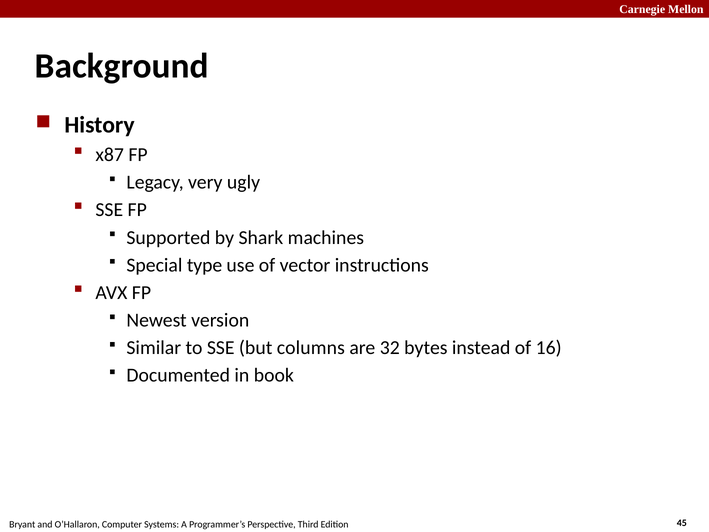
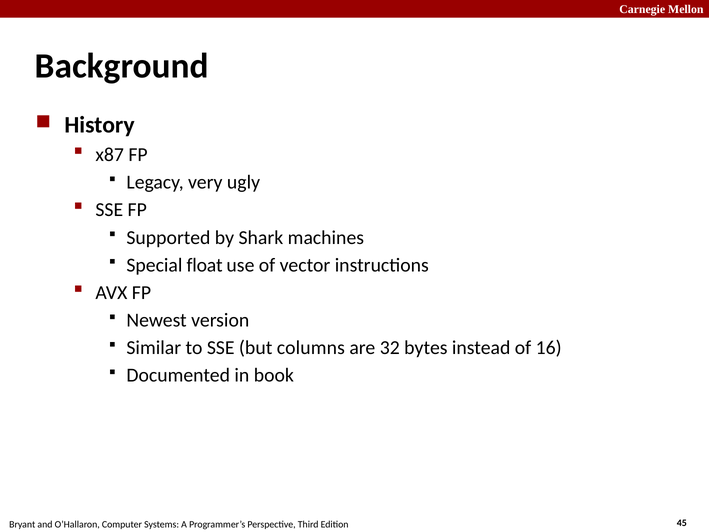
type: type -> float
